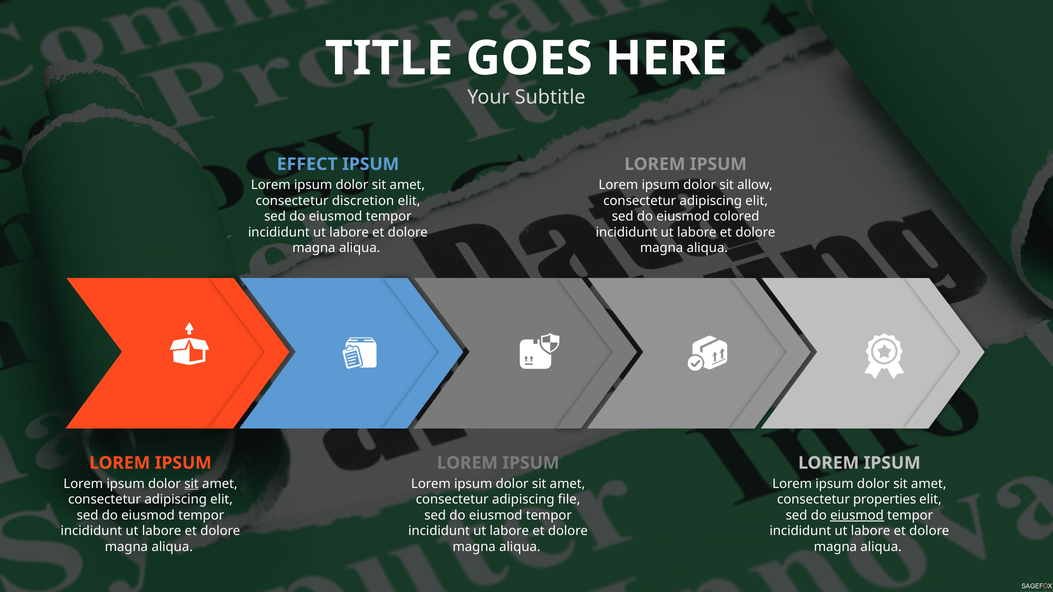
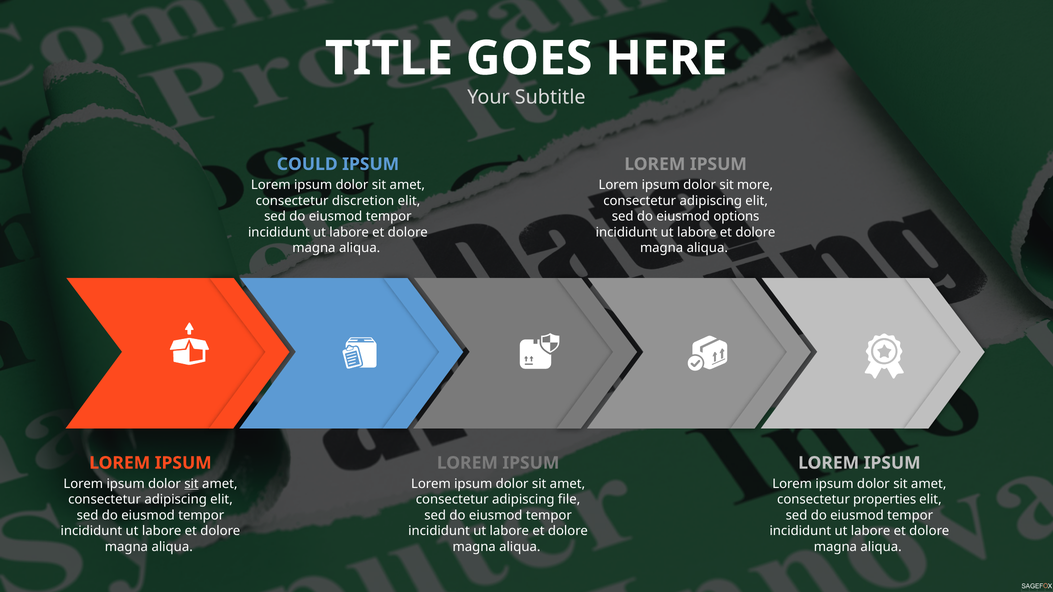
EFFECT: EFFECT -> COULD
allow: allow -> more
colored: colored -> options
eiusmod at (857, 516) underline: present -> none
